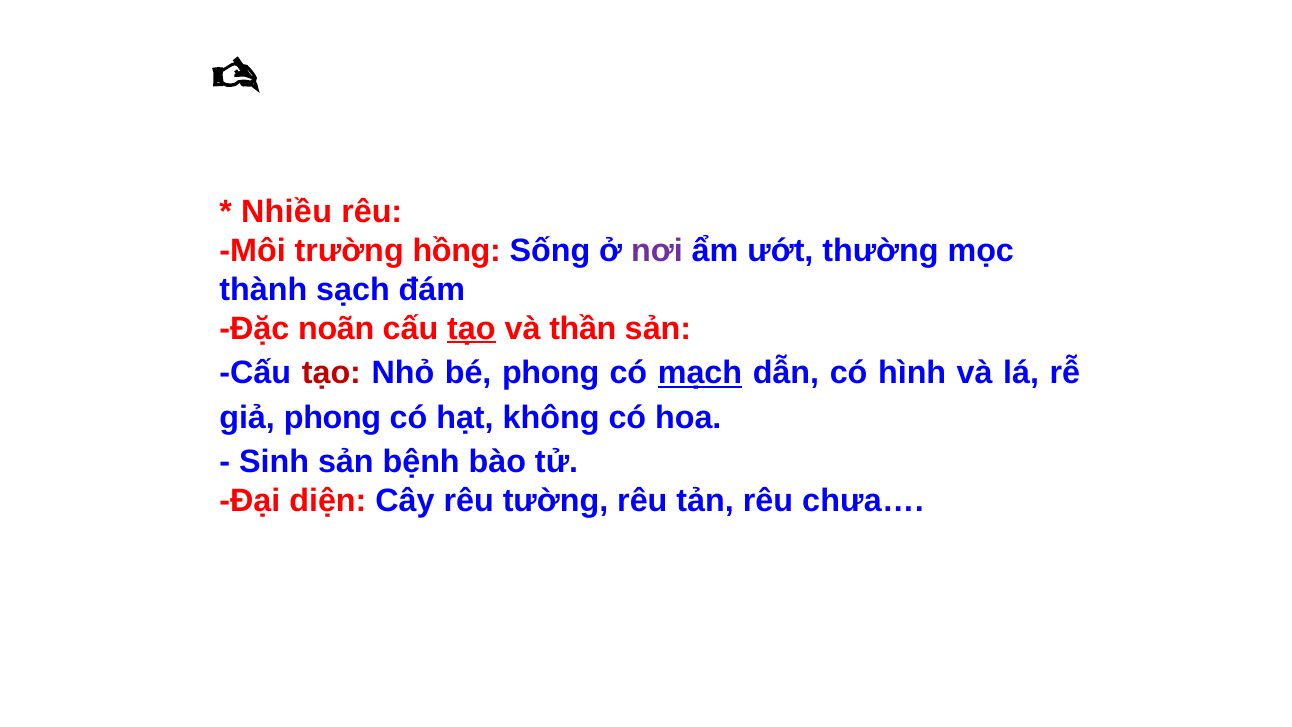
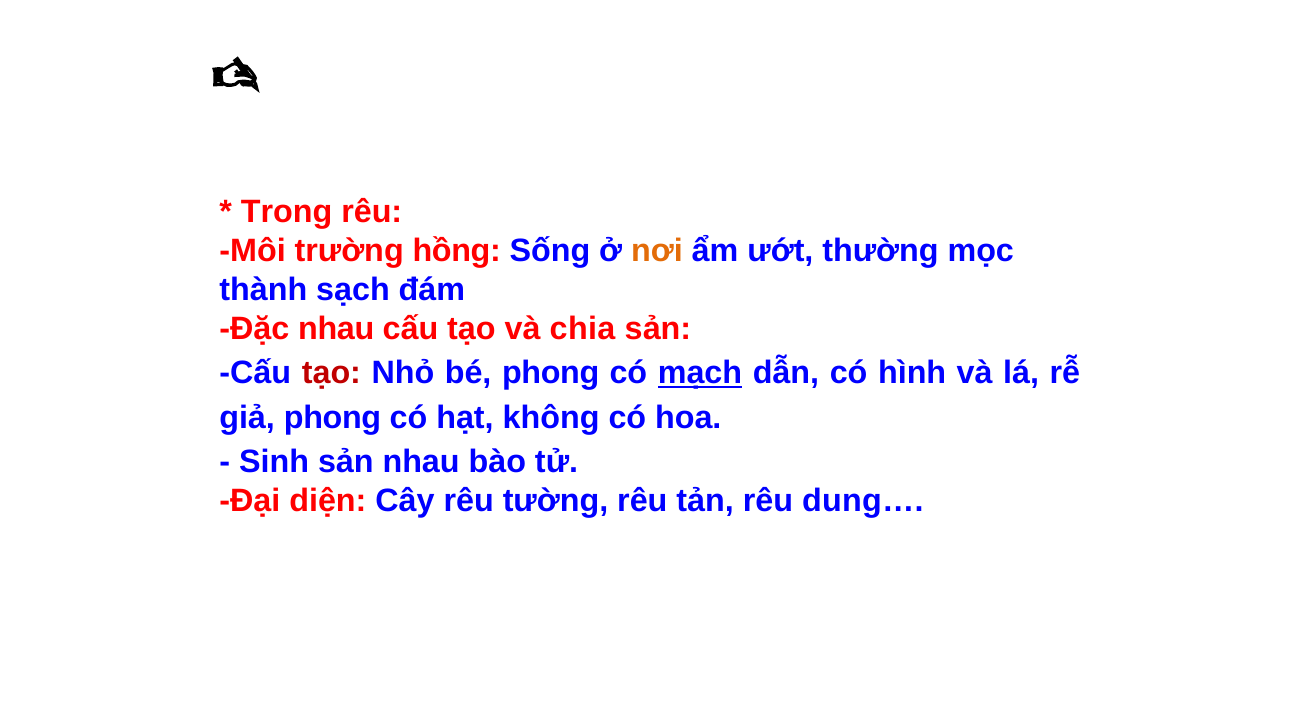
Nhiều: Nhiều -> Trong
nơi colour: purple -> orange
Đặc noãn: noãn -> nhau
tạo at (471, 328) underline: present -> none
thần: thần -> chia
sản bệnh: bệnh -> nhau
chưa…: chưa… -> dung…
